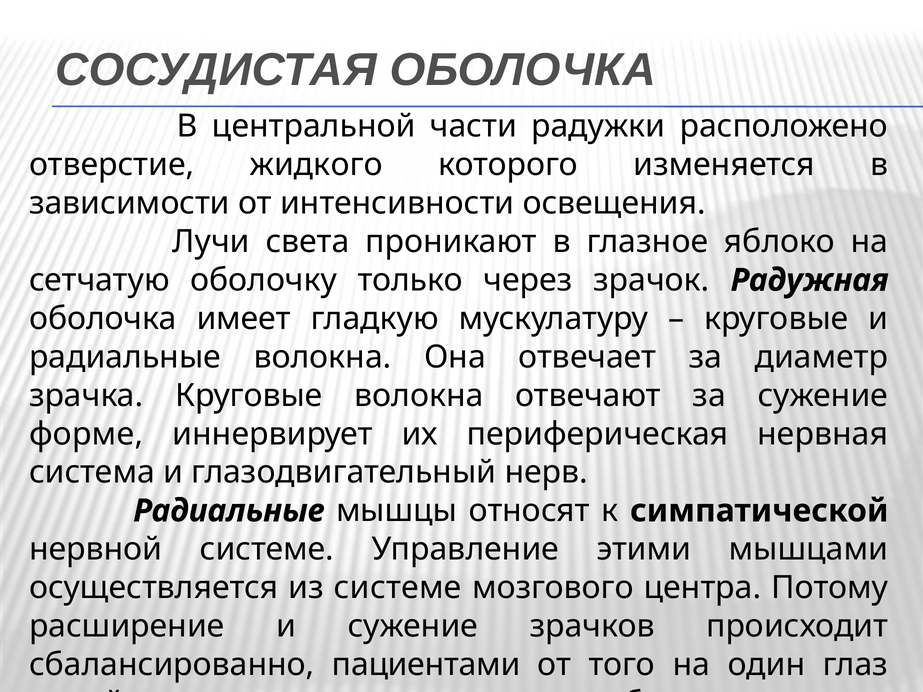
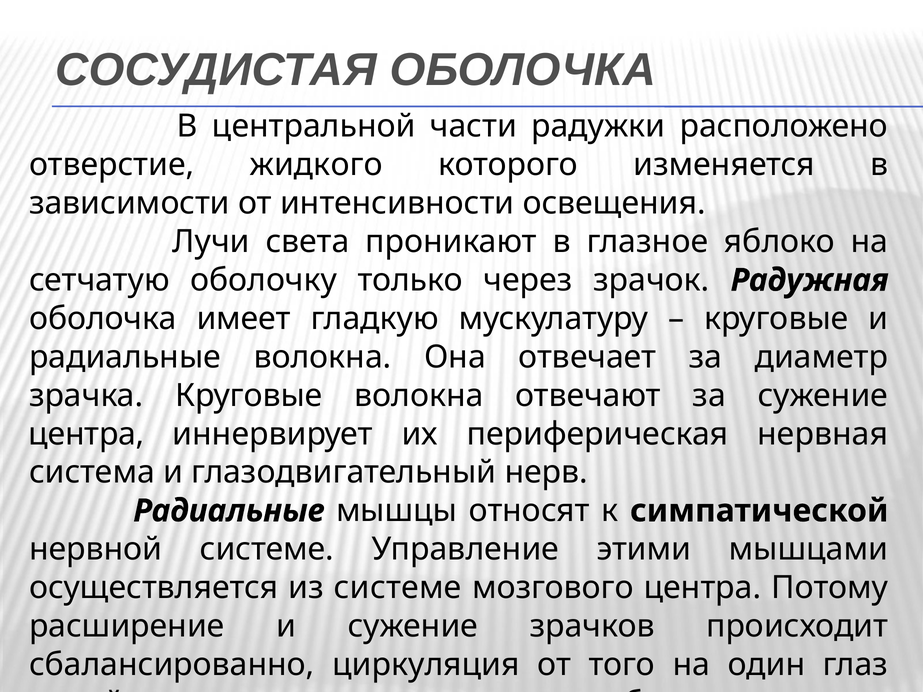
форме at (86, 434): форме -> центра
пациентами: пациентами -> циркуляция
